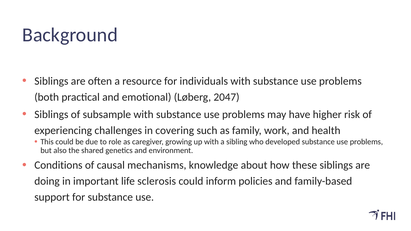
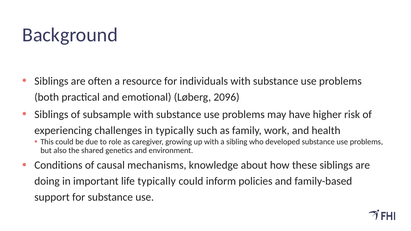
2047: 2047 -> 2096
in covering: covering -> typically
life sclerosis: sclerosis -> typically
